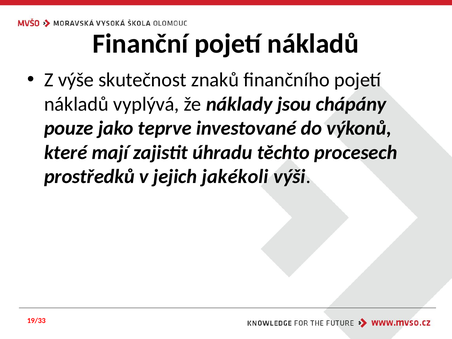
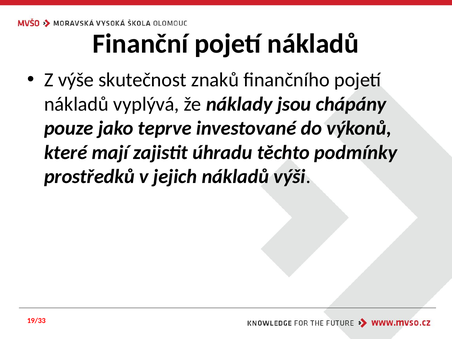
procesech: procesech -> podmínky
jejich jakékoli: jakékoli -> nákladů
